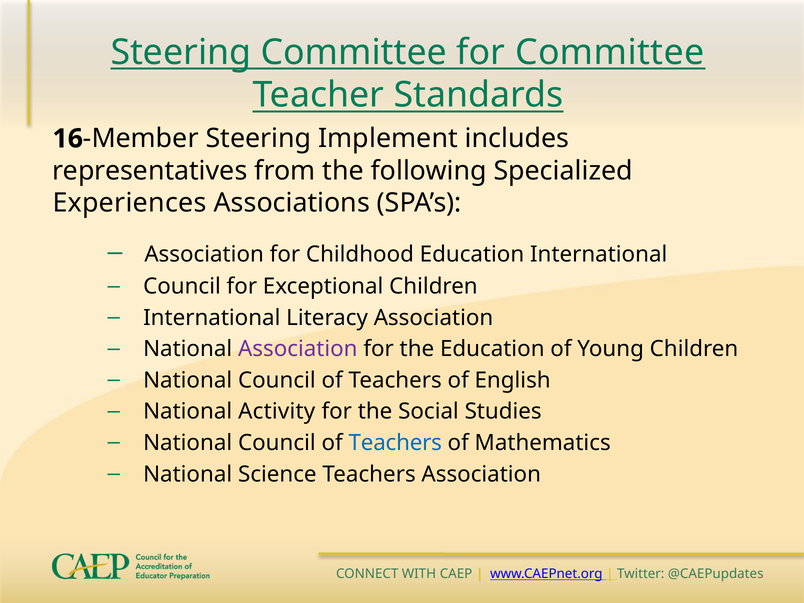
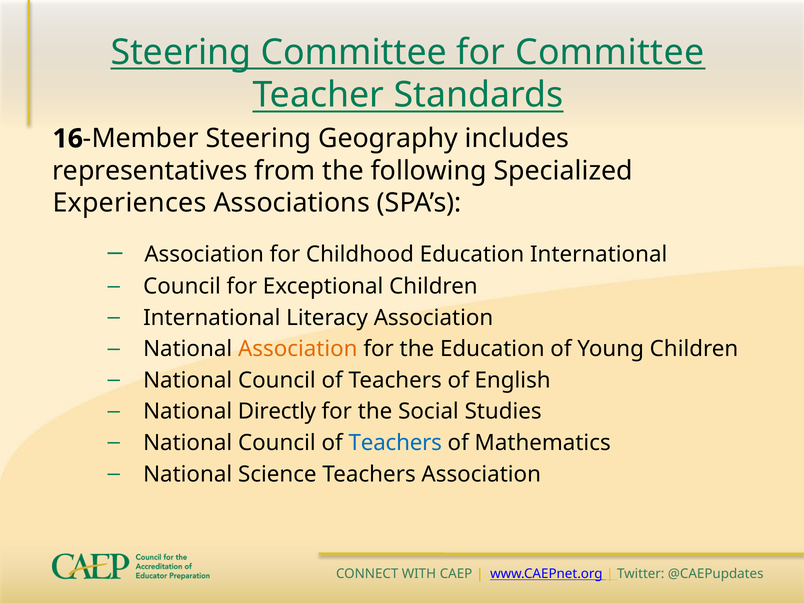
Implement: Implement -> Geography
Association at (298, 349) colour: purple -> orange
Activity: Activity -> Directly
